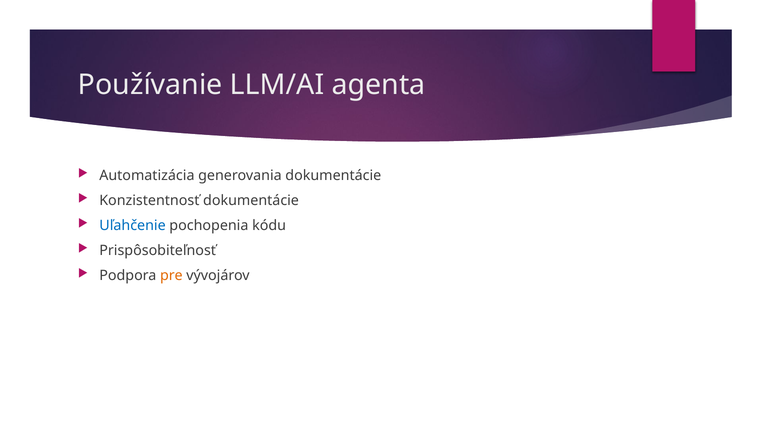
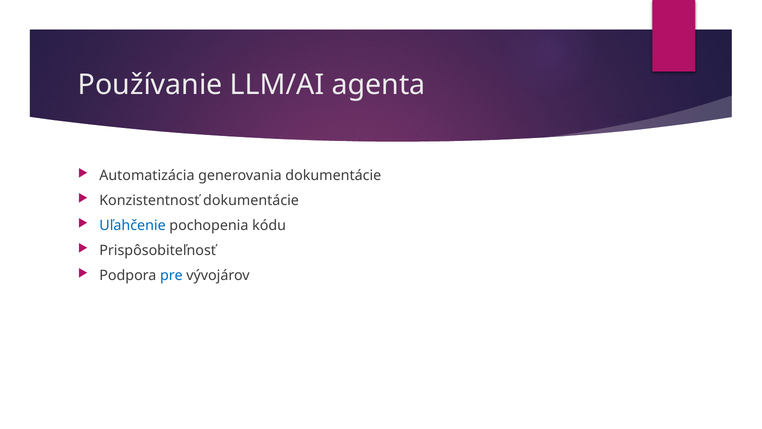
pre colour: orange -> blue
